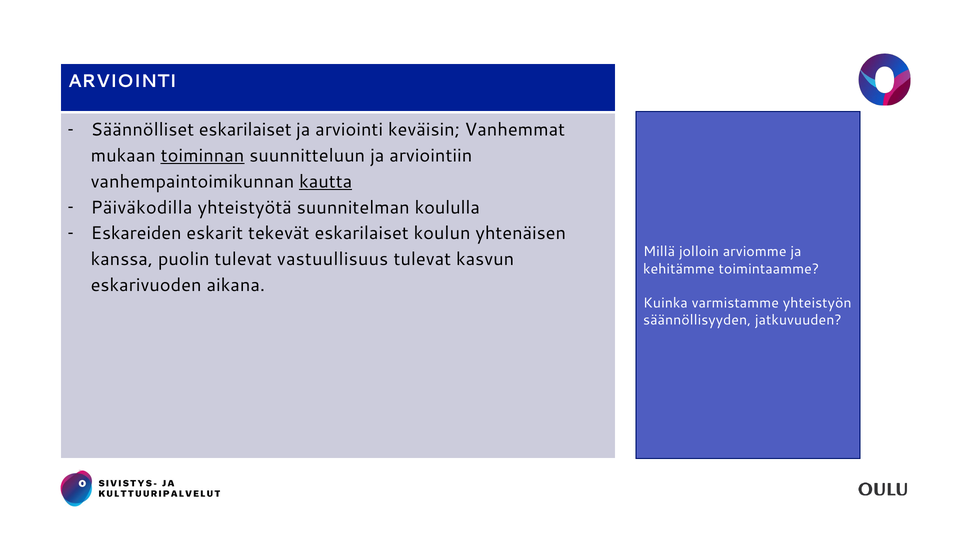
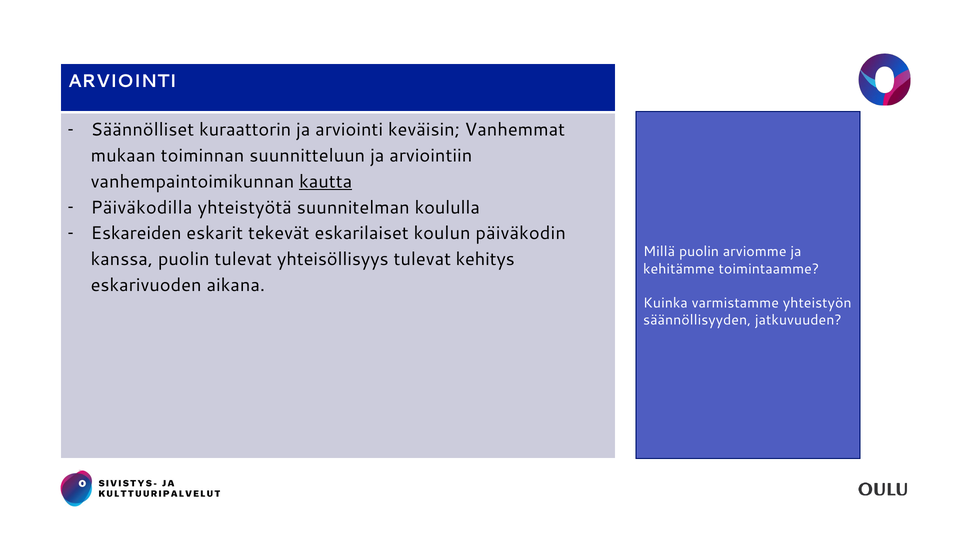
Säännölliset eskarilaiset: eskarilaiset -> kuraattorin
toiminnan underline: present -> none
yhtenäisen: yhtenäisen -> päiväkodin
Millä jolloin: jolloin -> puolin
vastuullisuus: vastuullisuus -> yhteisöllisyys
kasvun: kasvun -> kehitys
